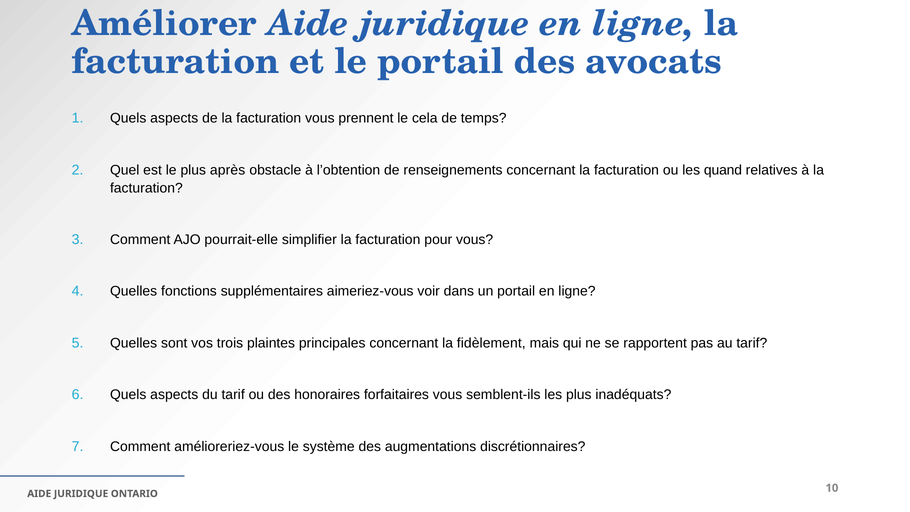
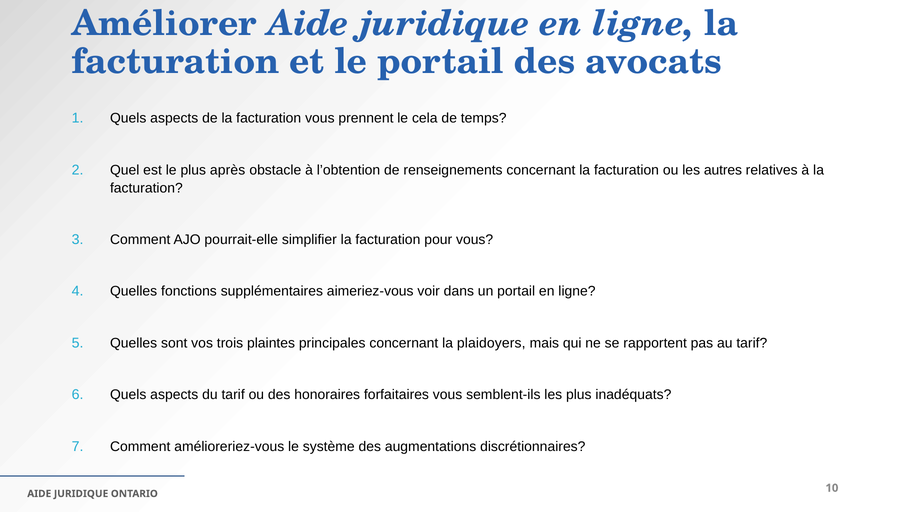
quand: quand -> autres
fidèlement: fidèlement -> plaidoyers
